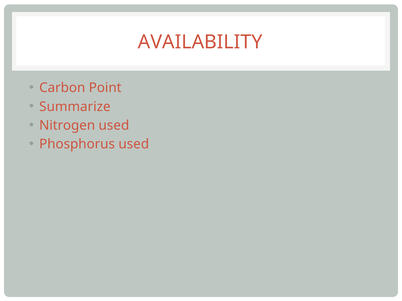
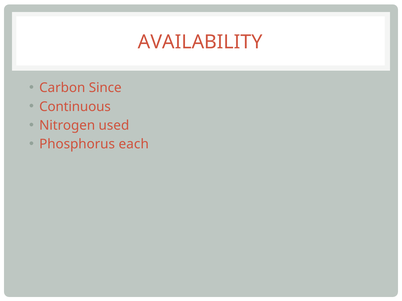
Point: Point -> Since
Summarize: Summarize -> Continuous
Phosphorus used: used -> each
